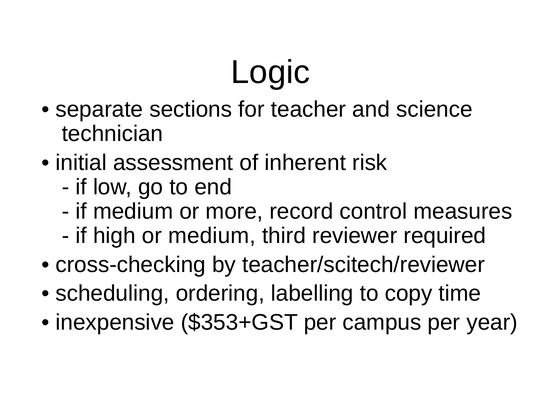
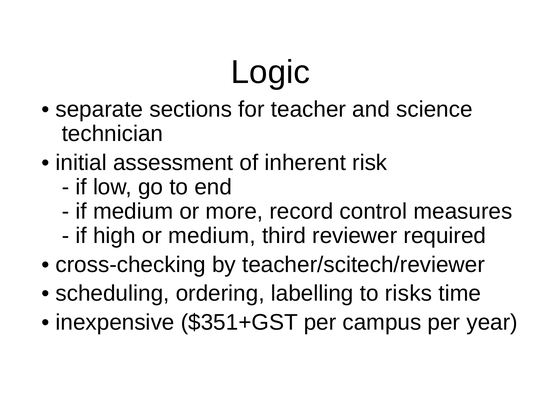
copy: copy -> risks
$353+GST: $353+GST -> $351+GST
